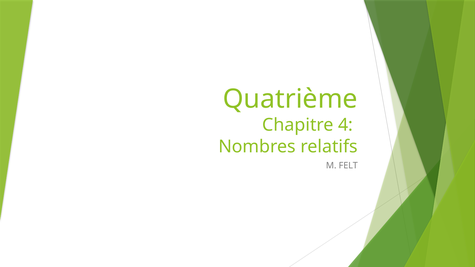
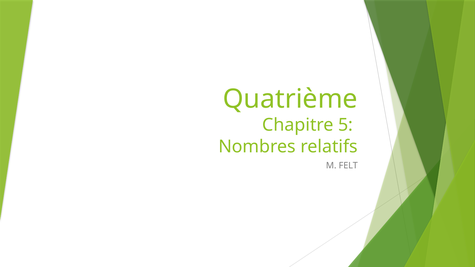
4: 4 -> 5
